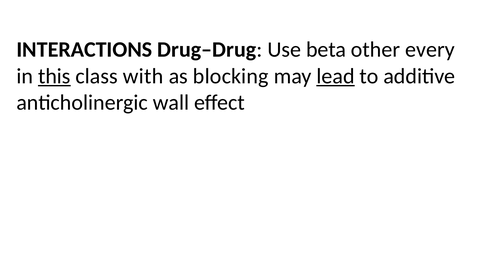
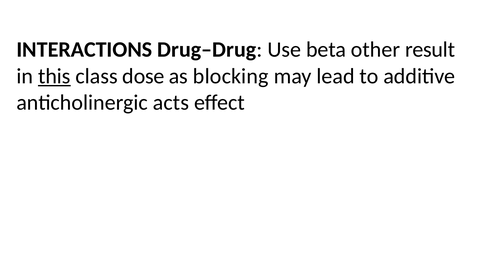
every: every -> result
with: with -> dose
lead underline: present -> none
wall: wall -> acts
